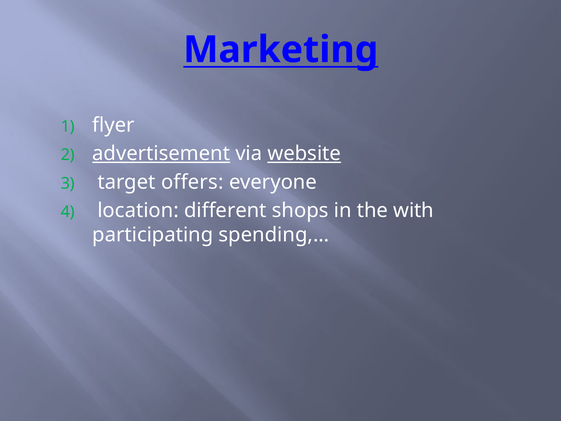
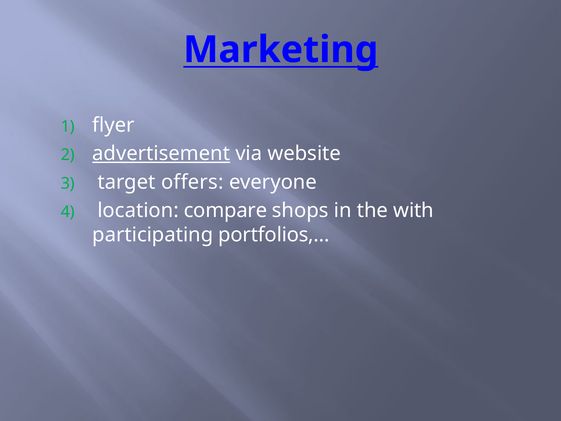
website underline: present -> none
different: different -> compare
spending,…: spending,… -> portfolios,…
